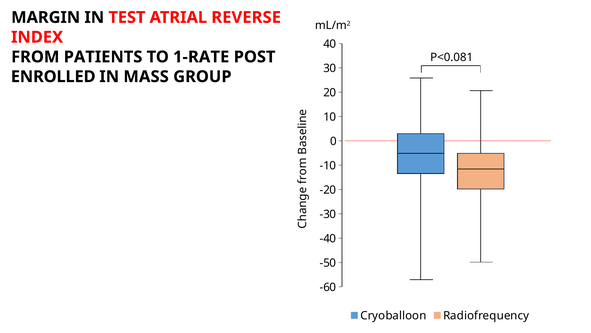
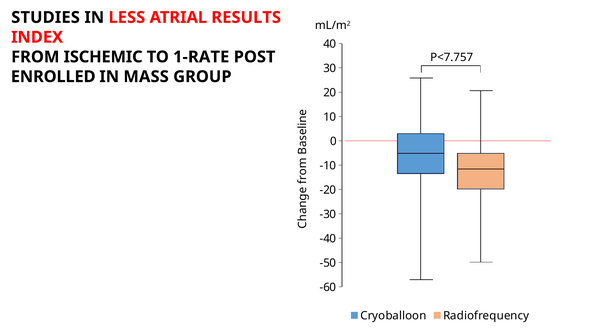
MARGIN: MARGIN -> STUDIES
TEST: TEST -> LESS
REVERSE: REVERSE -> RESULTS
P<0.081: P<0.081 -> P<7.757
PATIENTS: PATIENTS -> ISCHEMIC
